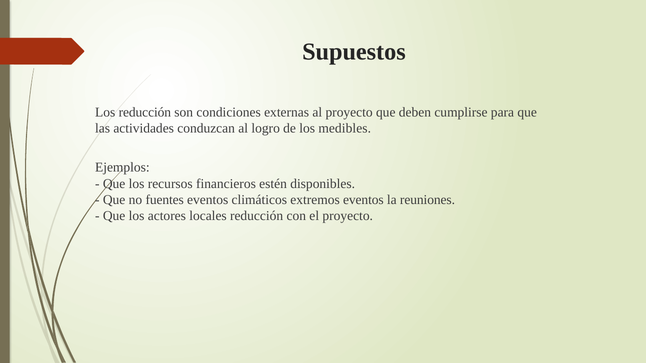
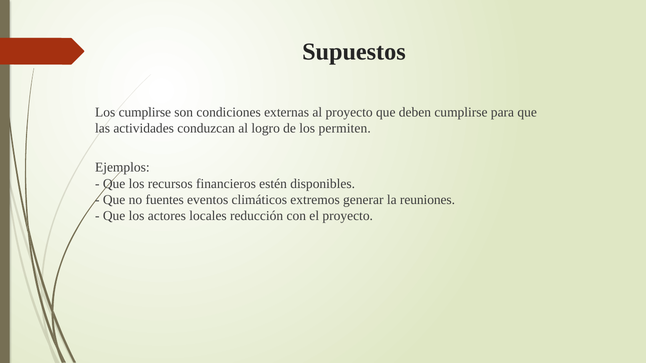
Los reducción: reducción -> cumplirse
medibles: medibles -> permiten
extremos eventos: eventos -> generar
